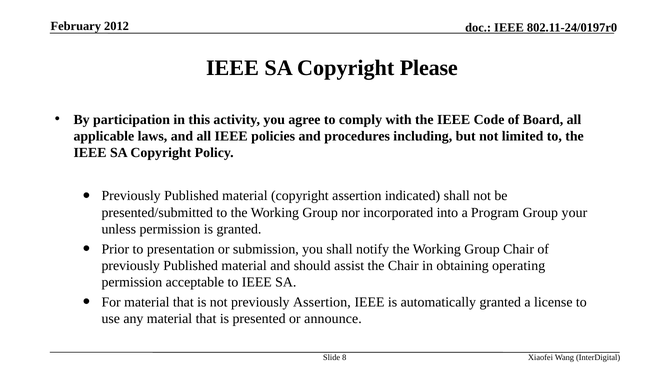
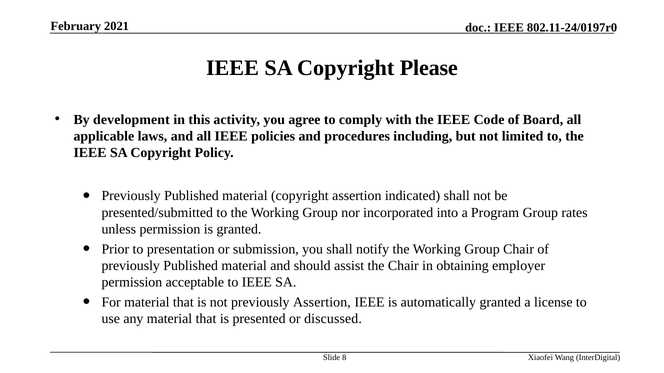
2012: 2012 -> 2021
participation: participation -> development
your: your -> rates
operating: operating -> employer
announce: announce -> discussed
